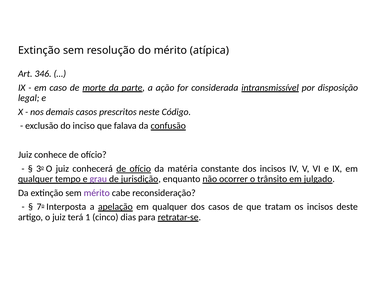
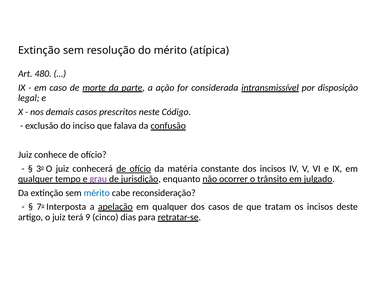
346: 346 -> 480
mérito at (97, 193) colour: purple -> blue
1: 1 -> 9
